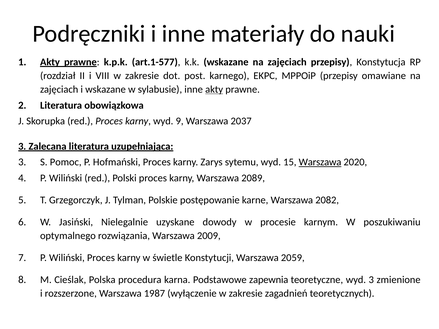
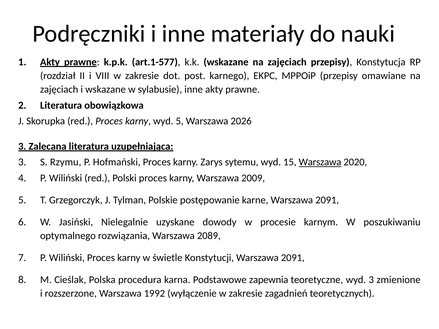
akty at (214, 89) underline: present -> none
wyd 9: 9 -> 5
2037: 2037 -> 2026
Pomoc: Pomoc -> Rzymu
2089: 2089 -> 2009
karne Warszawa 2082: 2082 -> 2091
2009: 2009 -> 2089
Konstytucji Warszawa 2059: 2059 -> 2091
1987: 1987 -> 1992
